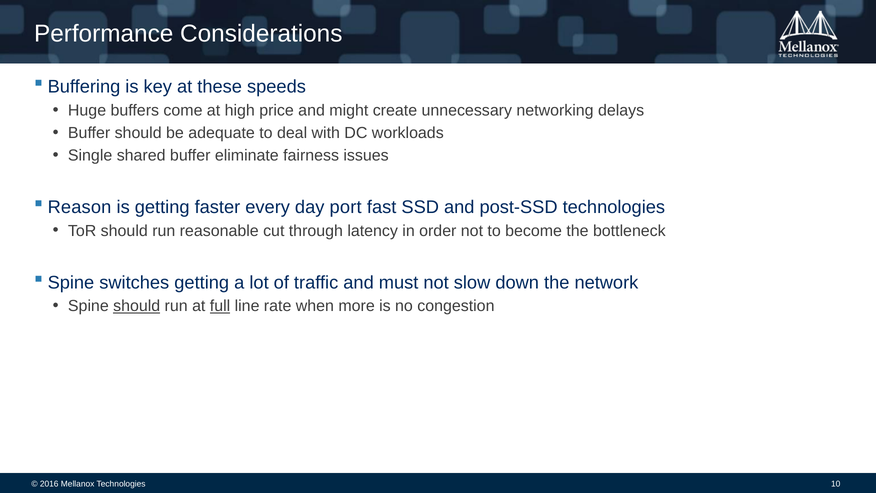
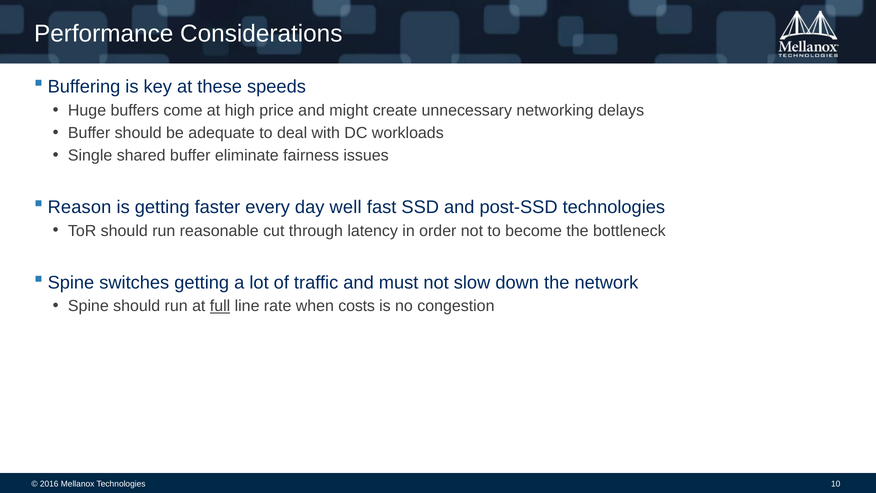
port: port -> well
should at (137, 306) underline: present -> none
more: more -> costs
